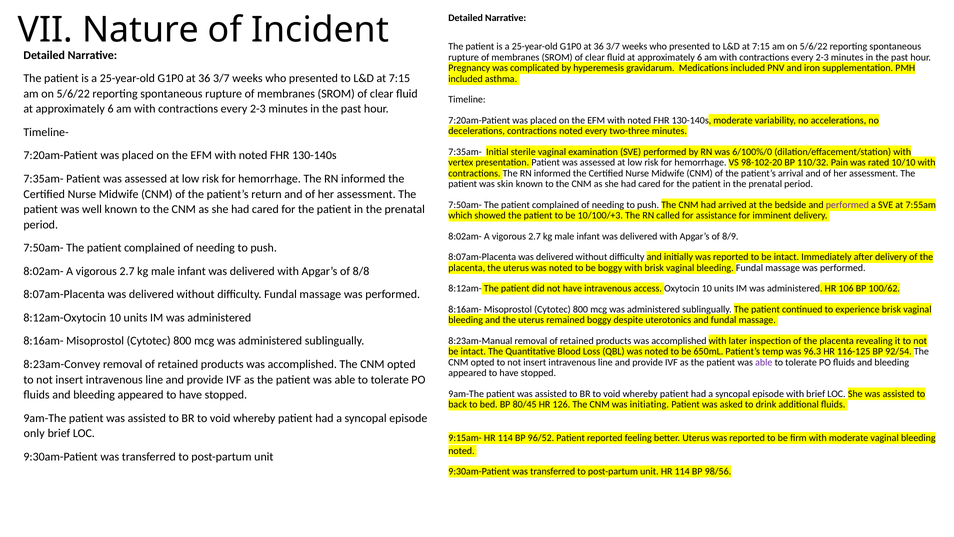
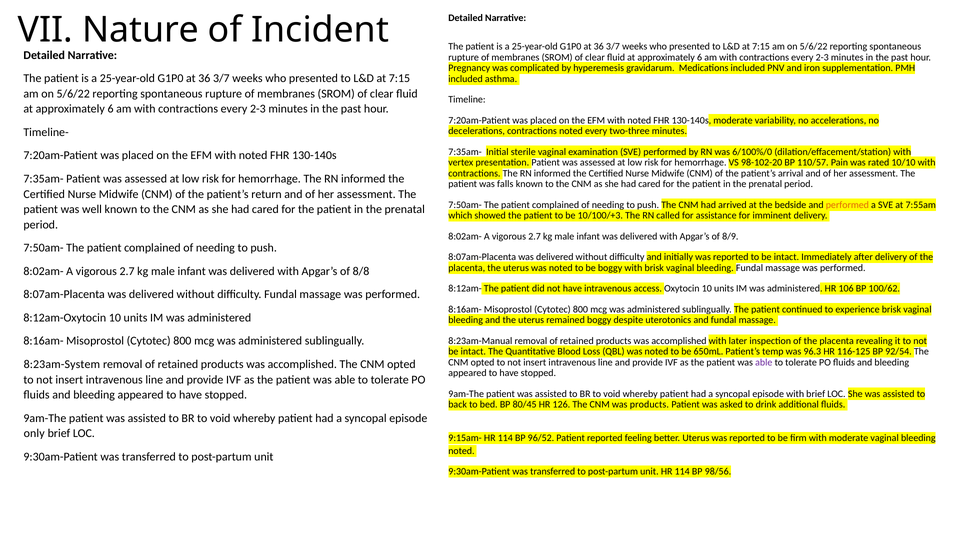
110/32: 110/32 -> 110/57
skin: skin -> falls
performed at (847, 205) colour: purple -> orange
8:23am-Convey: 8:23am-Convey -> 8:23am-System
was initiating: initiating -> products
